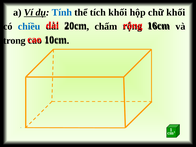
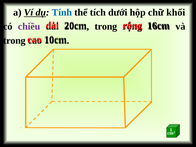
tích khối: khối -> dưới
chiều colour: blue -> purple
chấm at (106, 26): chấm -> trong
